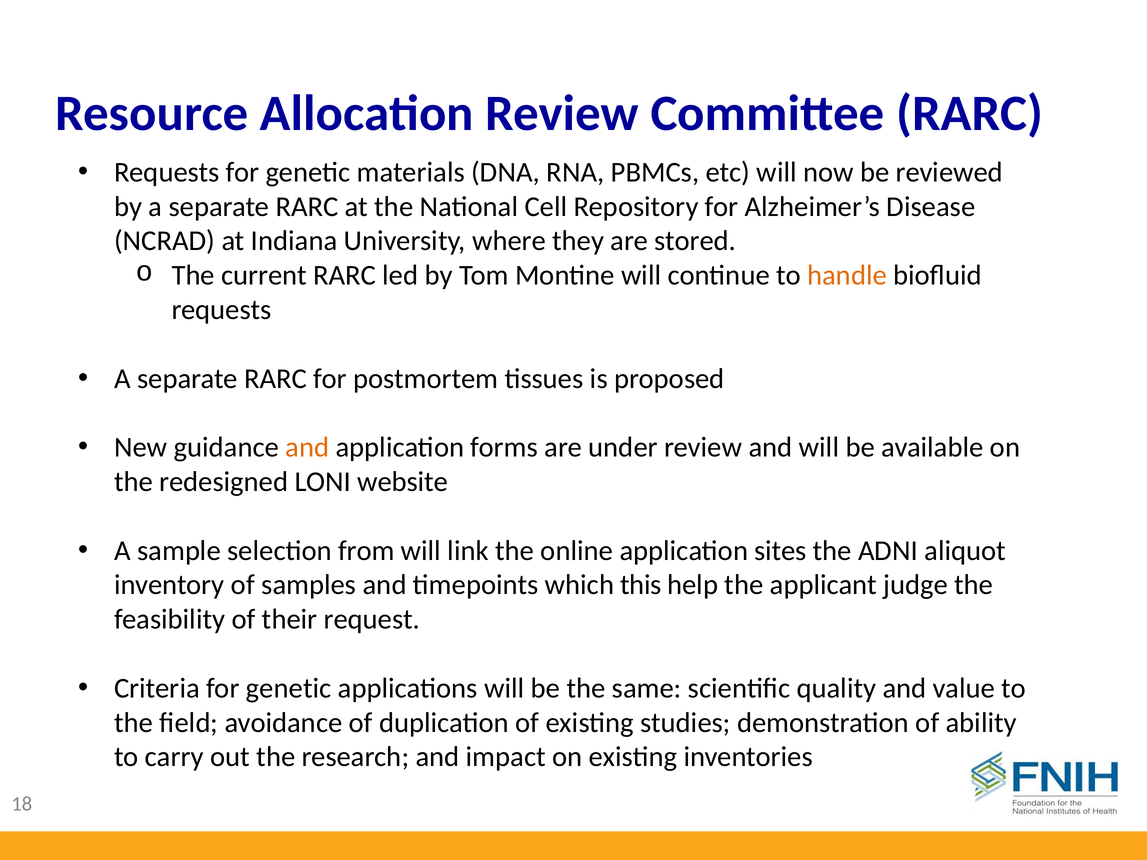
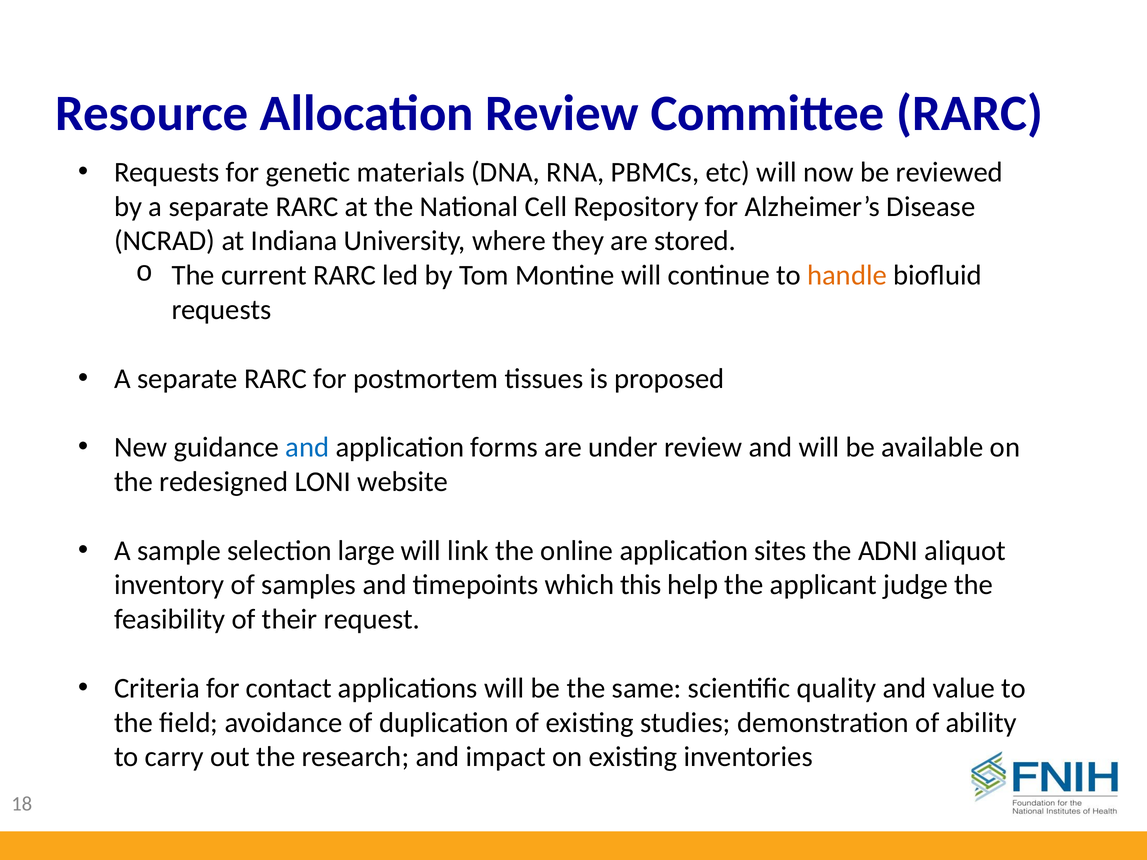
and at (307, 448) colour: orange -> blue
from: from -> large
Criteria for genetic: genetic -> contact
